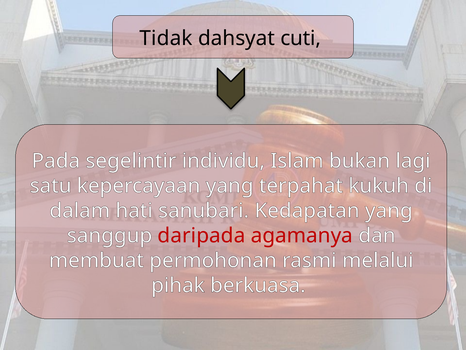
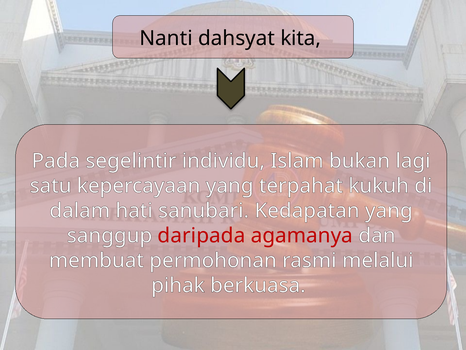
Tidak: Tidak -> Nanti
cuti: cuti -> kita
